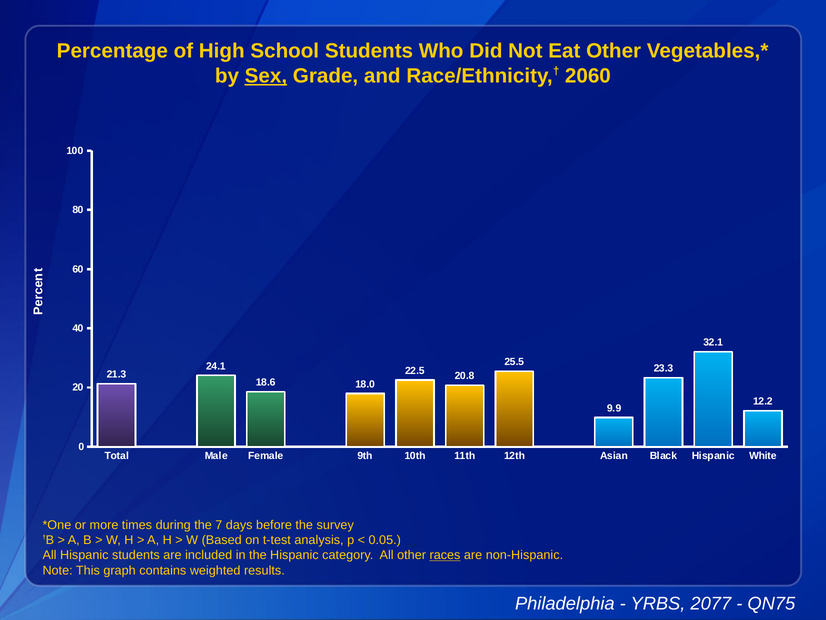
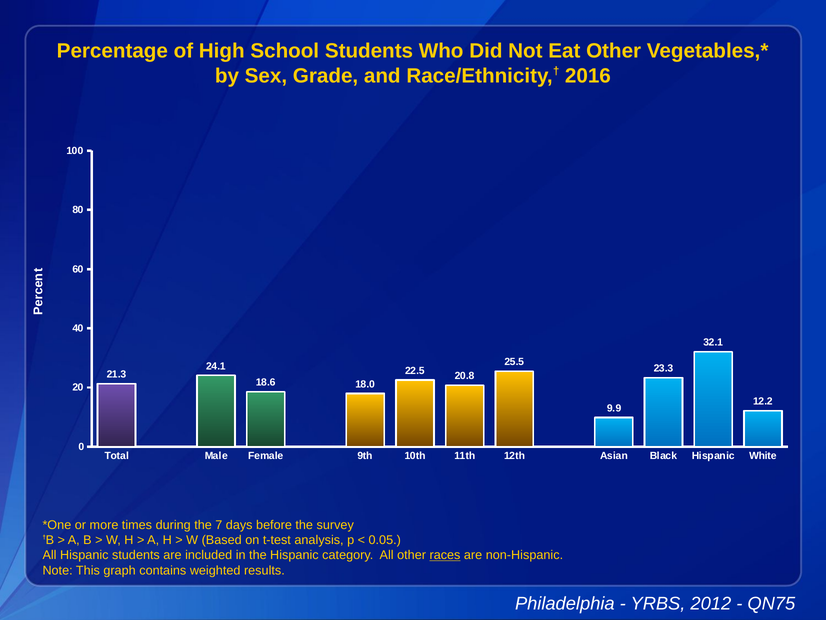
Sex underline: present -> none
2060: 2060 -> 2016
2077: 2077 -> 2012
